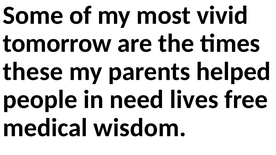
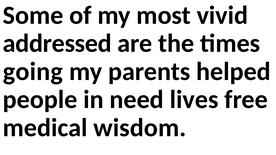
tomorrow: tomorrow -> addressed
these: these -> going
